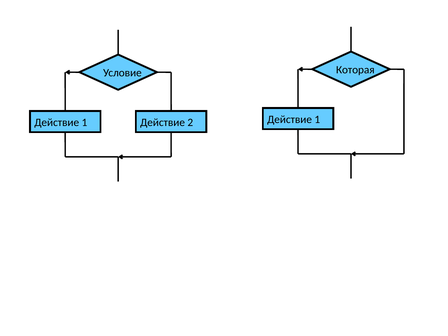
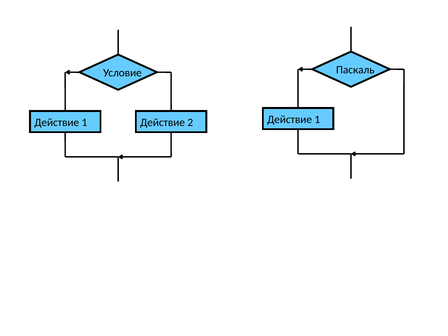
Которая: Которая -> Паскаль
